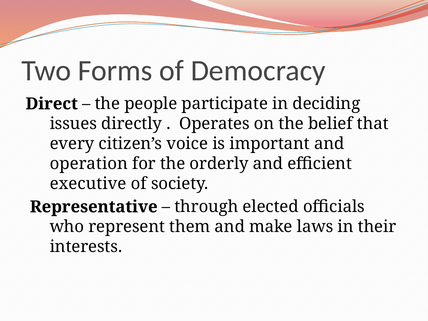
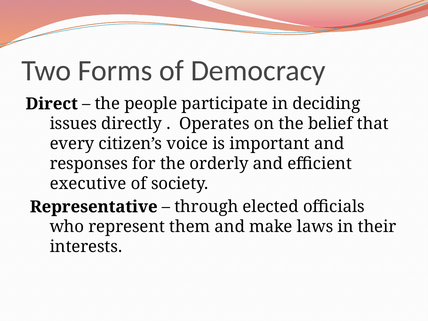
operation: operation -> responses
